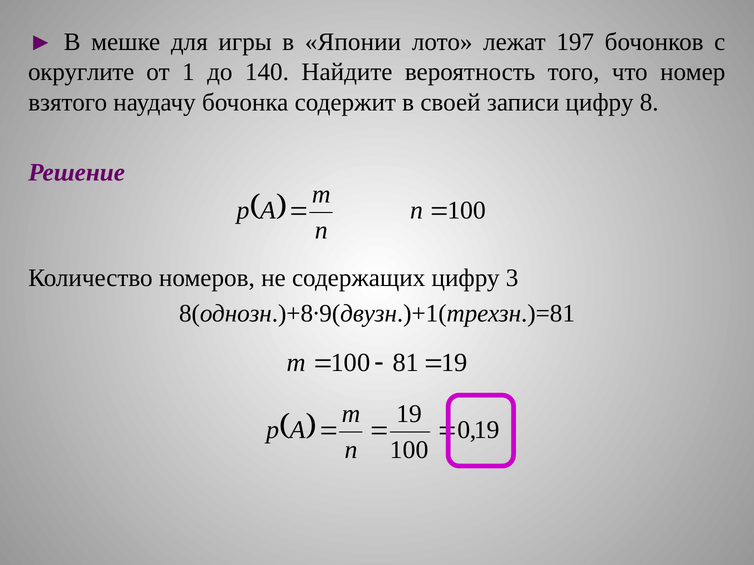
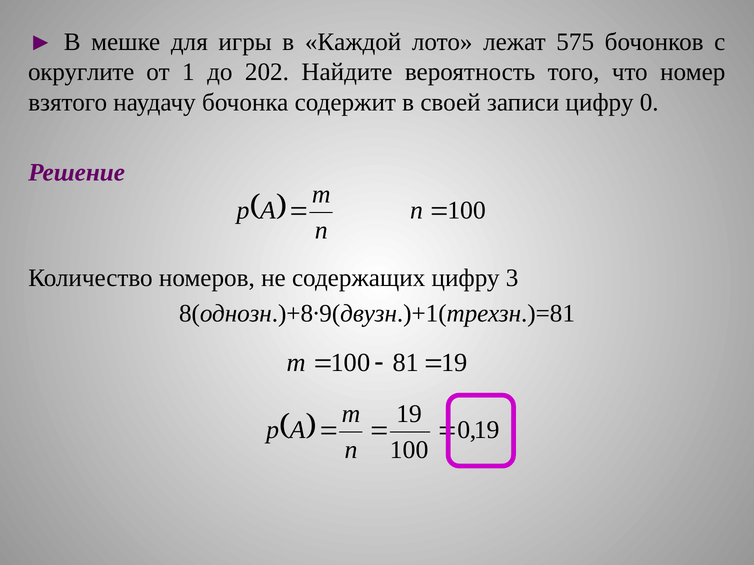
Японии: Японии -> Каждой
197: 197 -> 575
140: 140 -> 202
цифру 8: 8 -> 0
